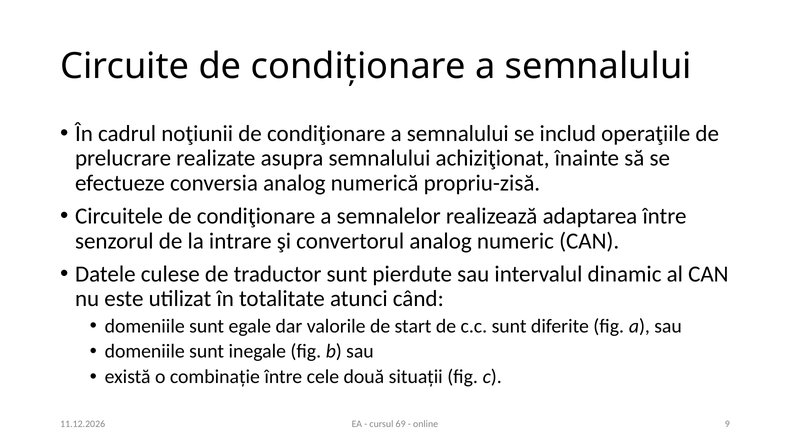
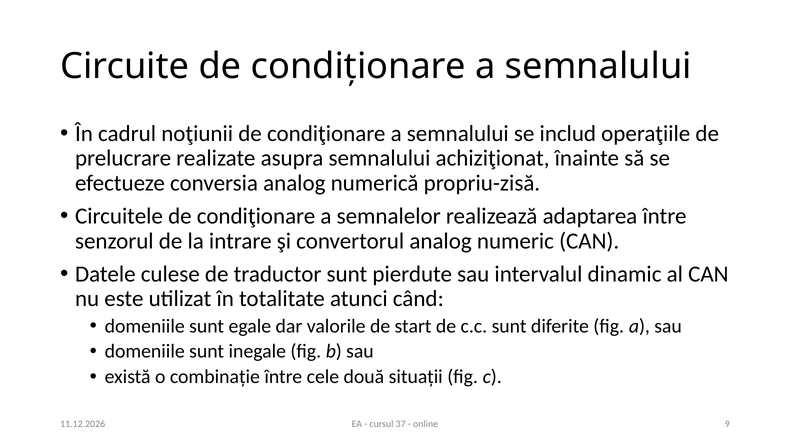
69: 69 -> 37
